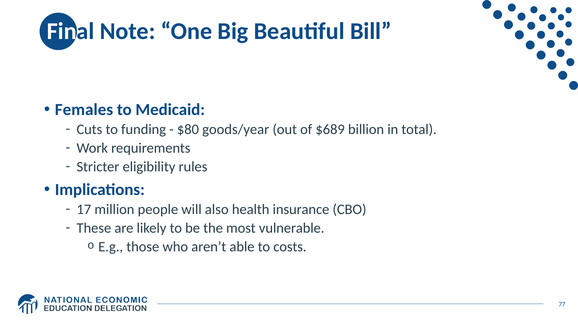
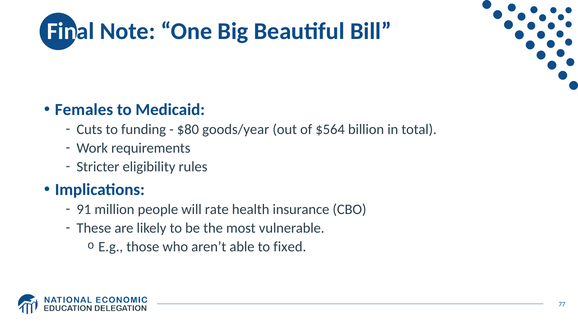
$689: $689 -> $564
17: 17 -> 91
also: also -> rate
costs: costs -> fixed
